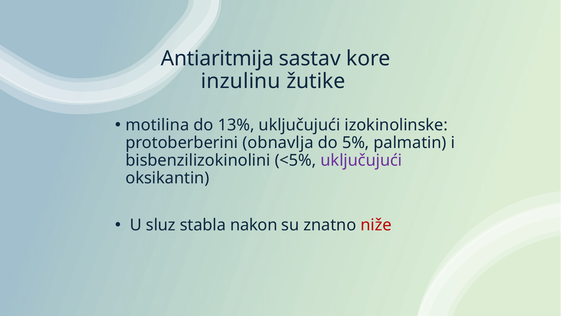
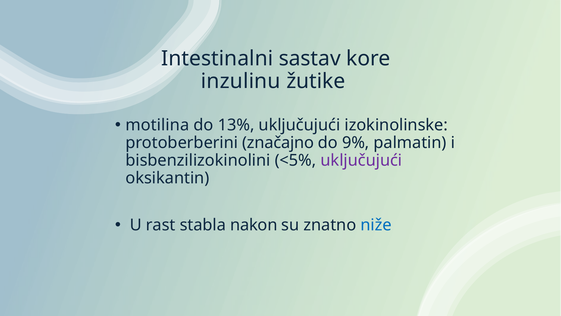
Antiaritmija: Antiaritmija -> Intestinalni
obnavlja: obnavlja -> značajno
5%: 5% -> 9%
sluz: sluz -> rast
niže colour: red -> blue
